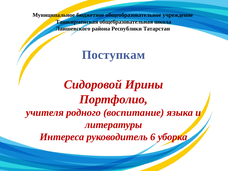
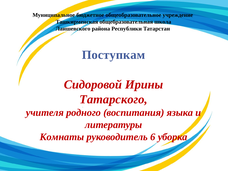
Портфолио: Портфолио -> Татарского
воспитание: воспитание -> воспитания
Интереса: Интереса -> Комнаты
